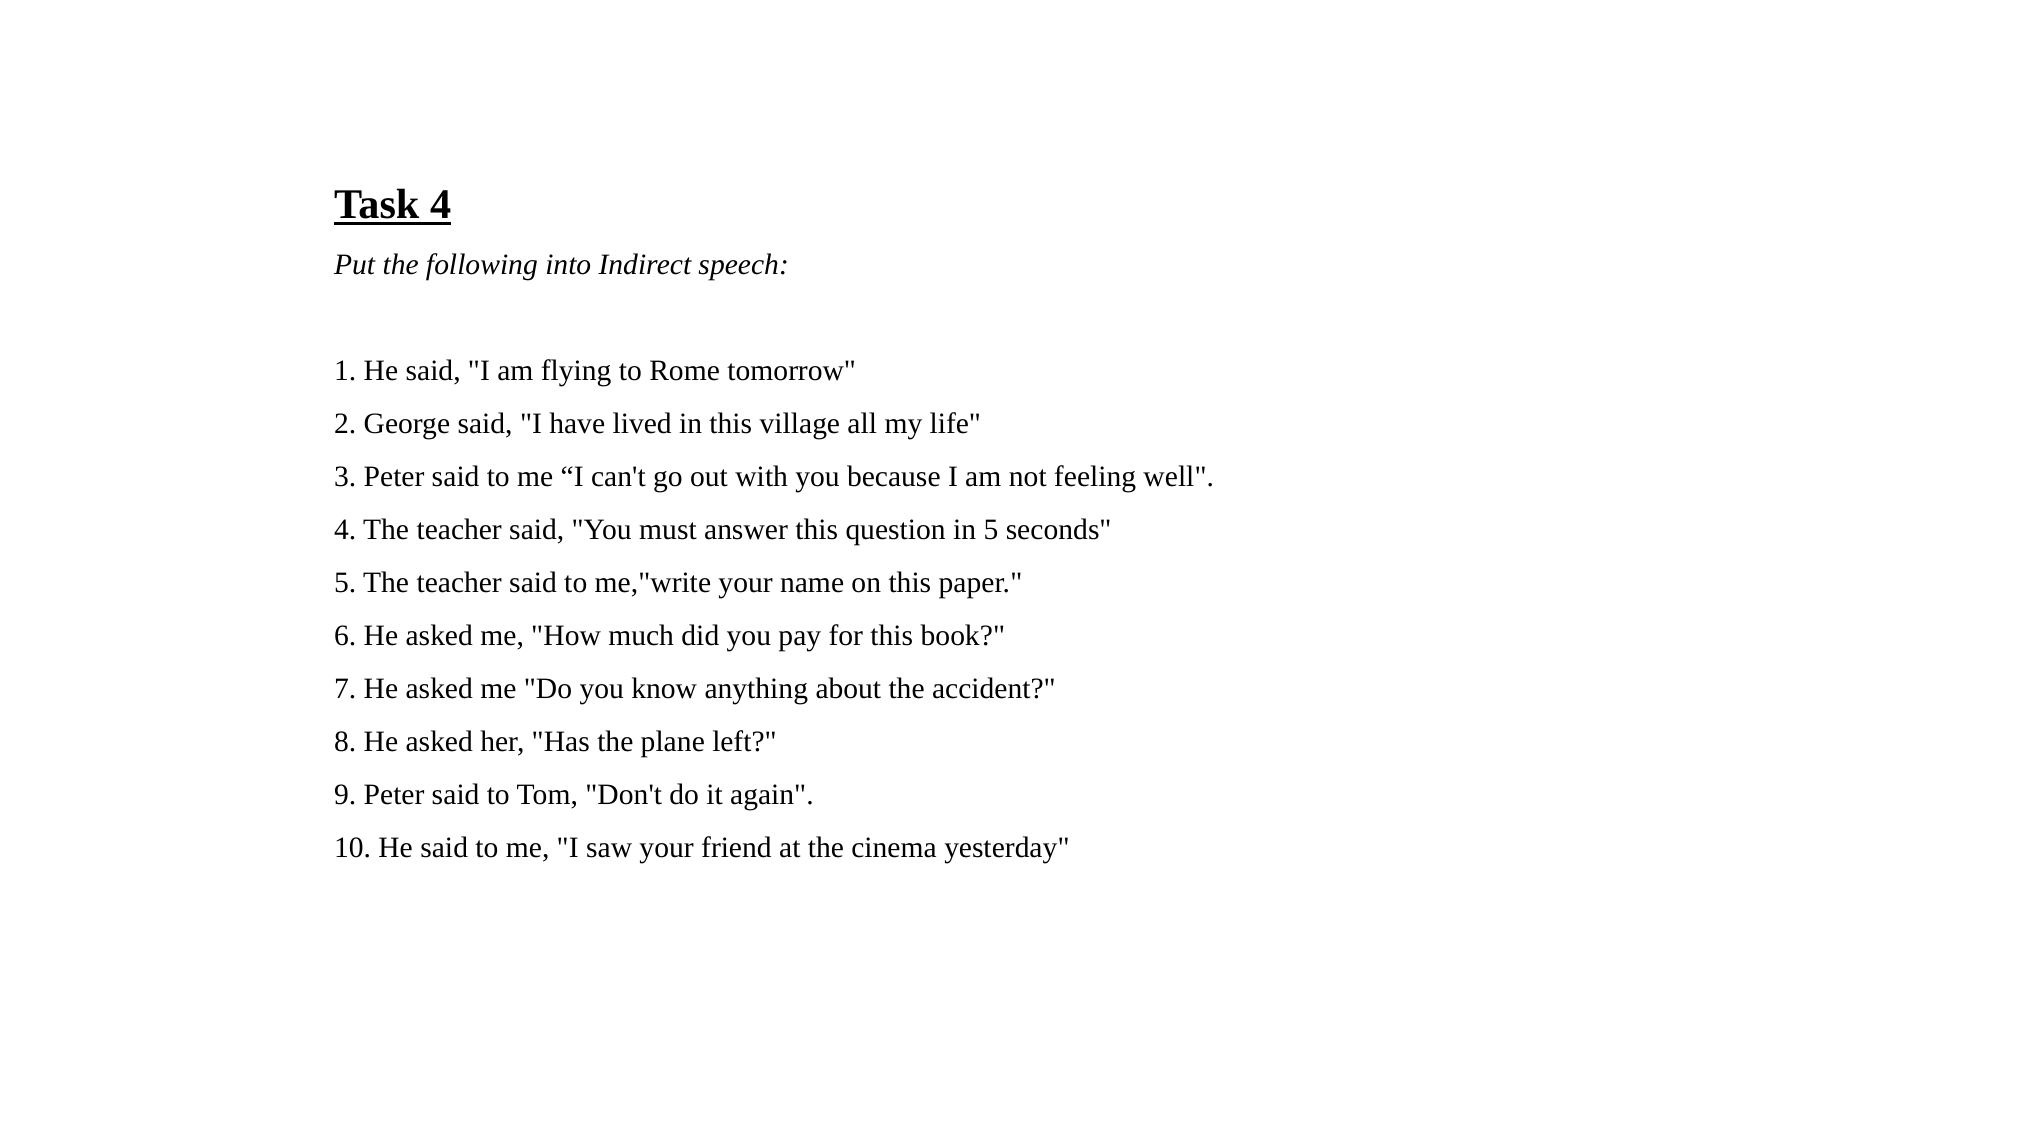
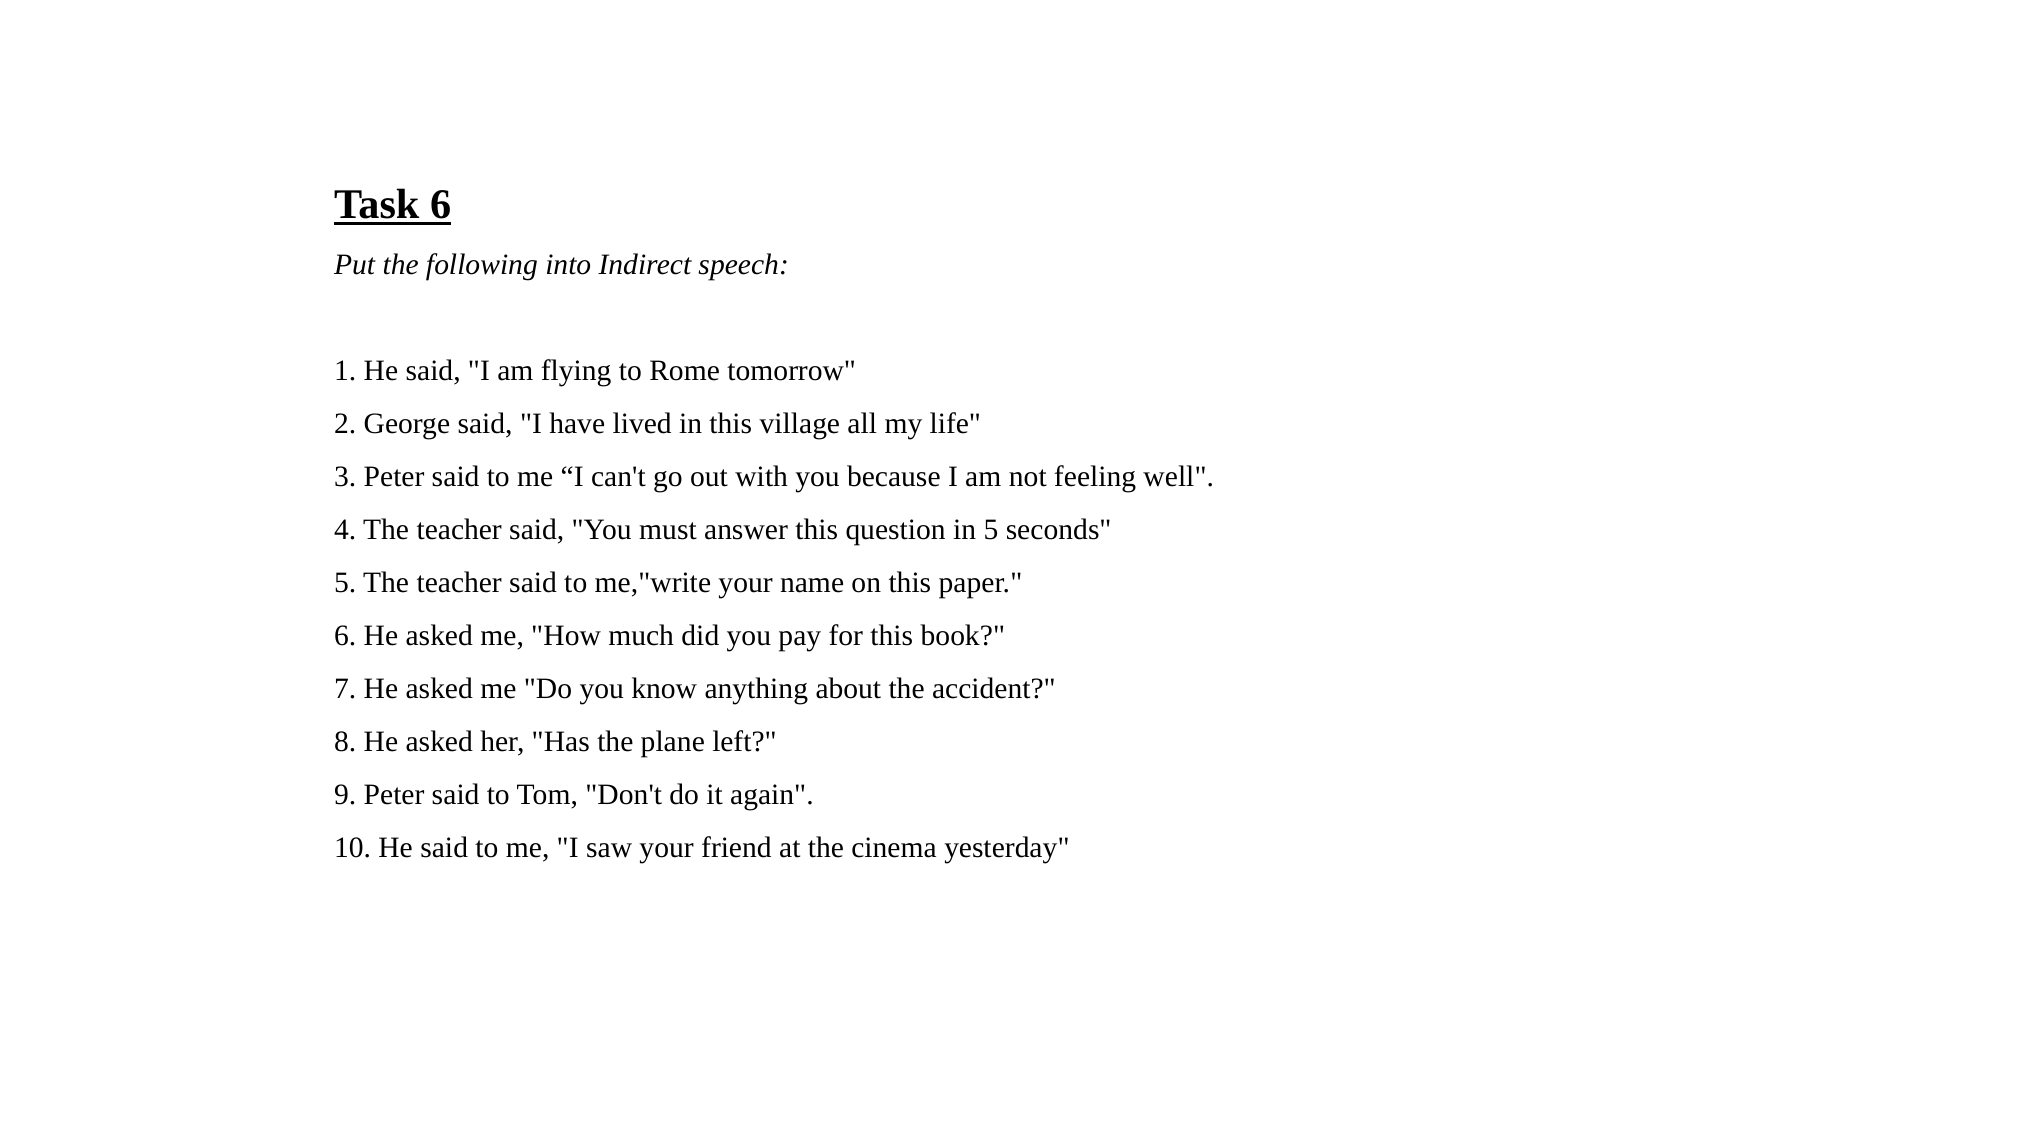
Task 4: 4 -> 6
